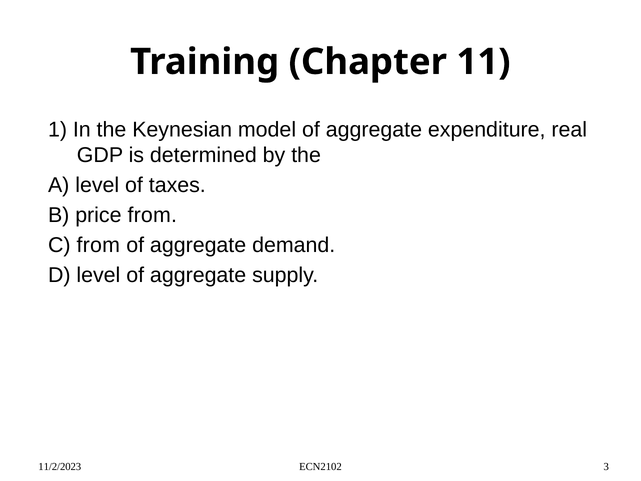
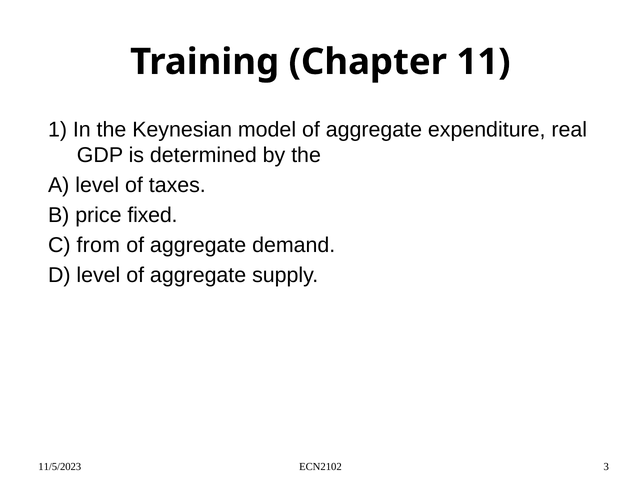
price from: from -> fixed
11/2/2023: 11/2/2023 -> 11/5/2023
